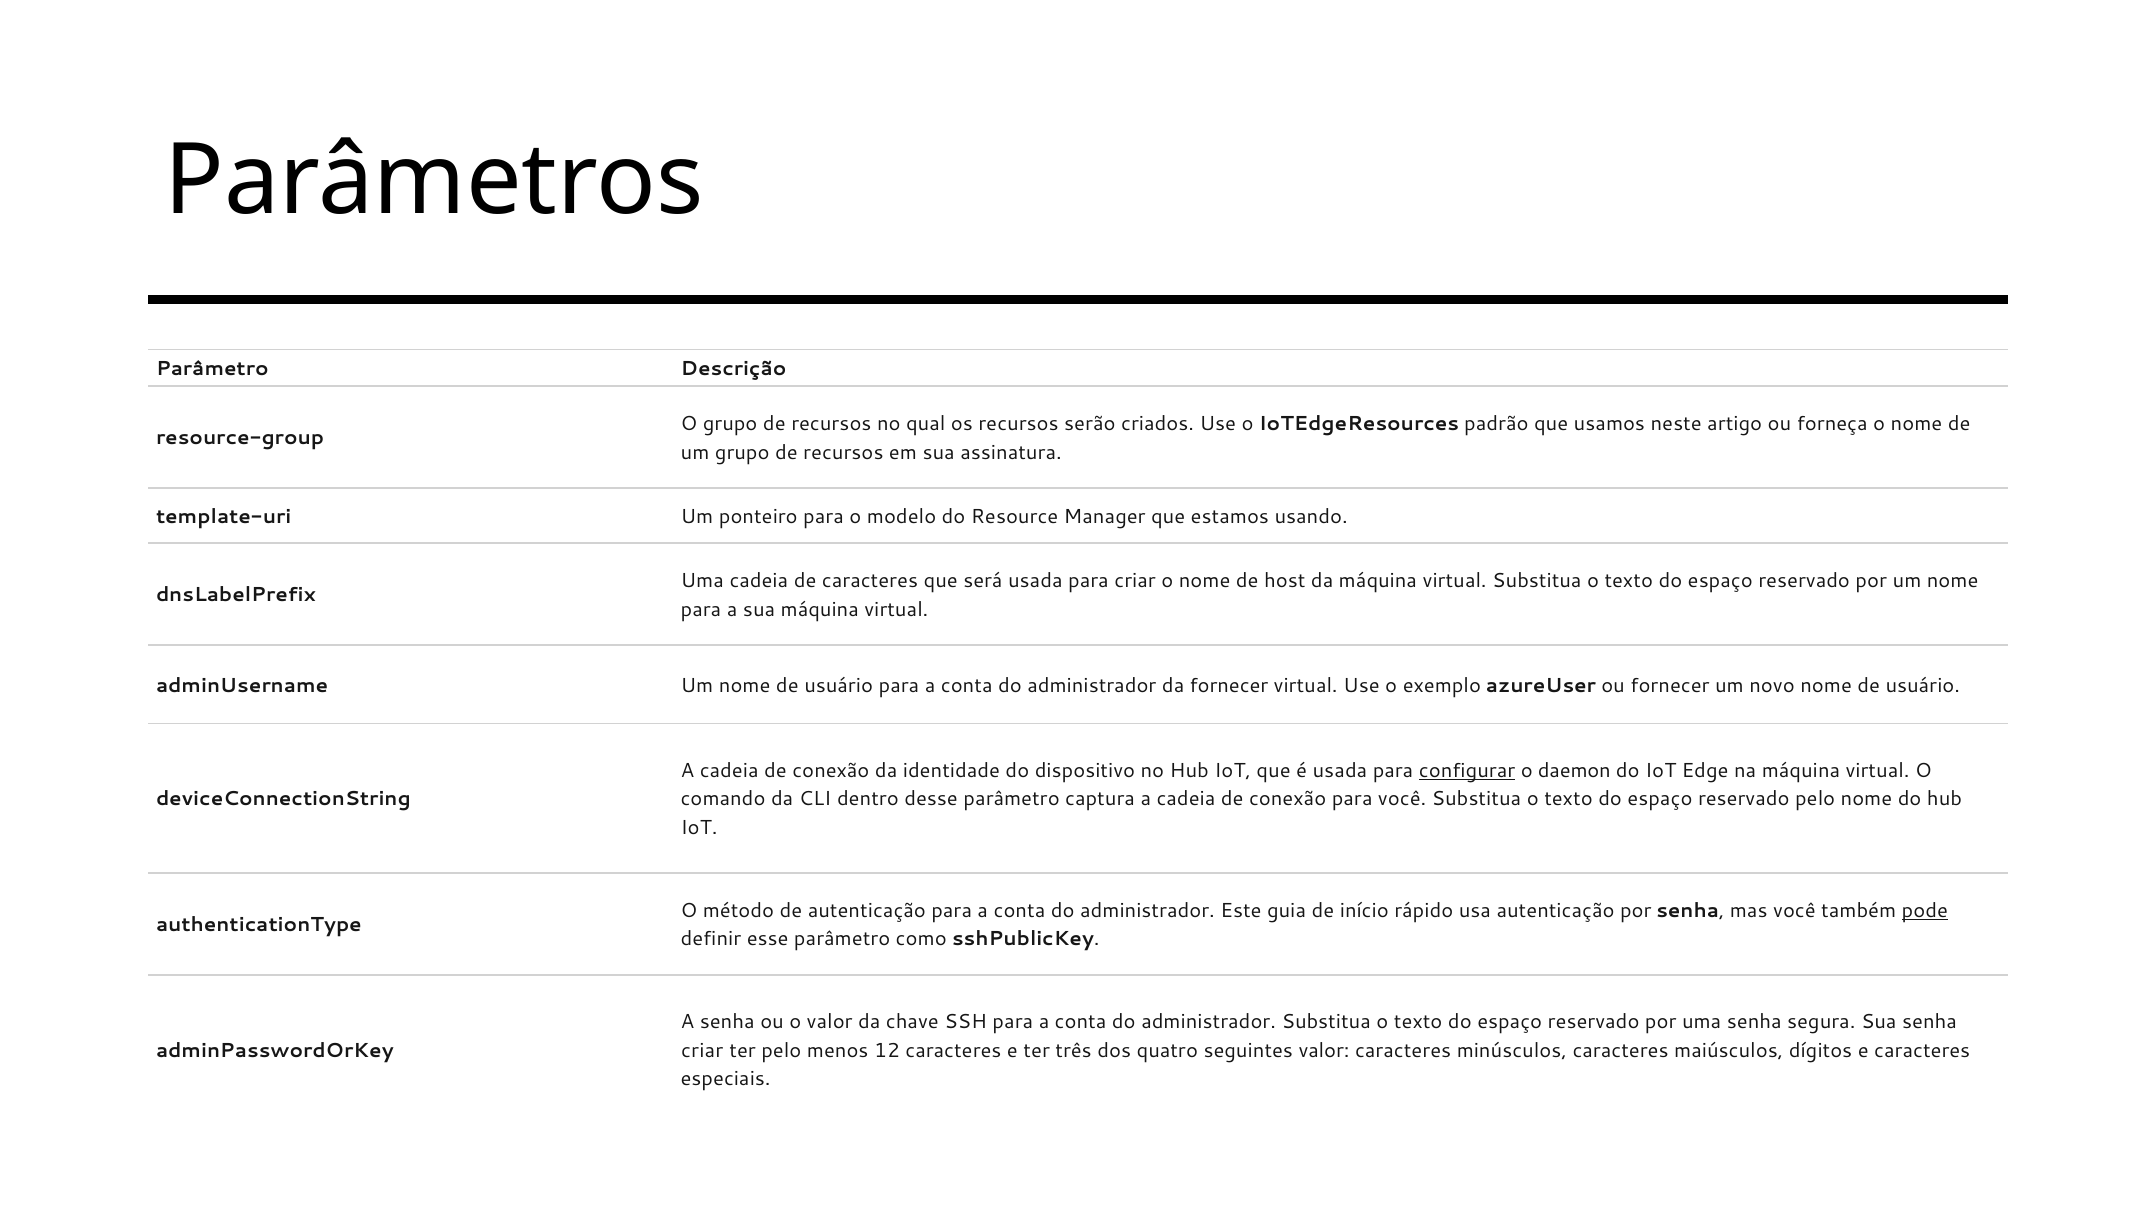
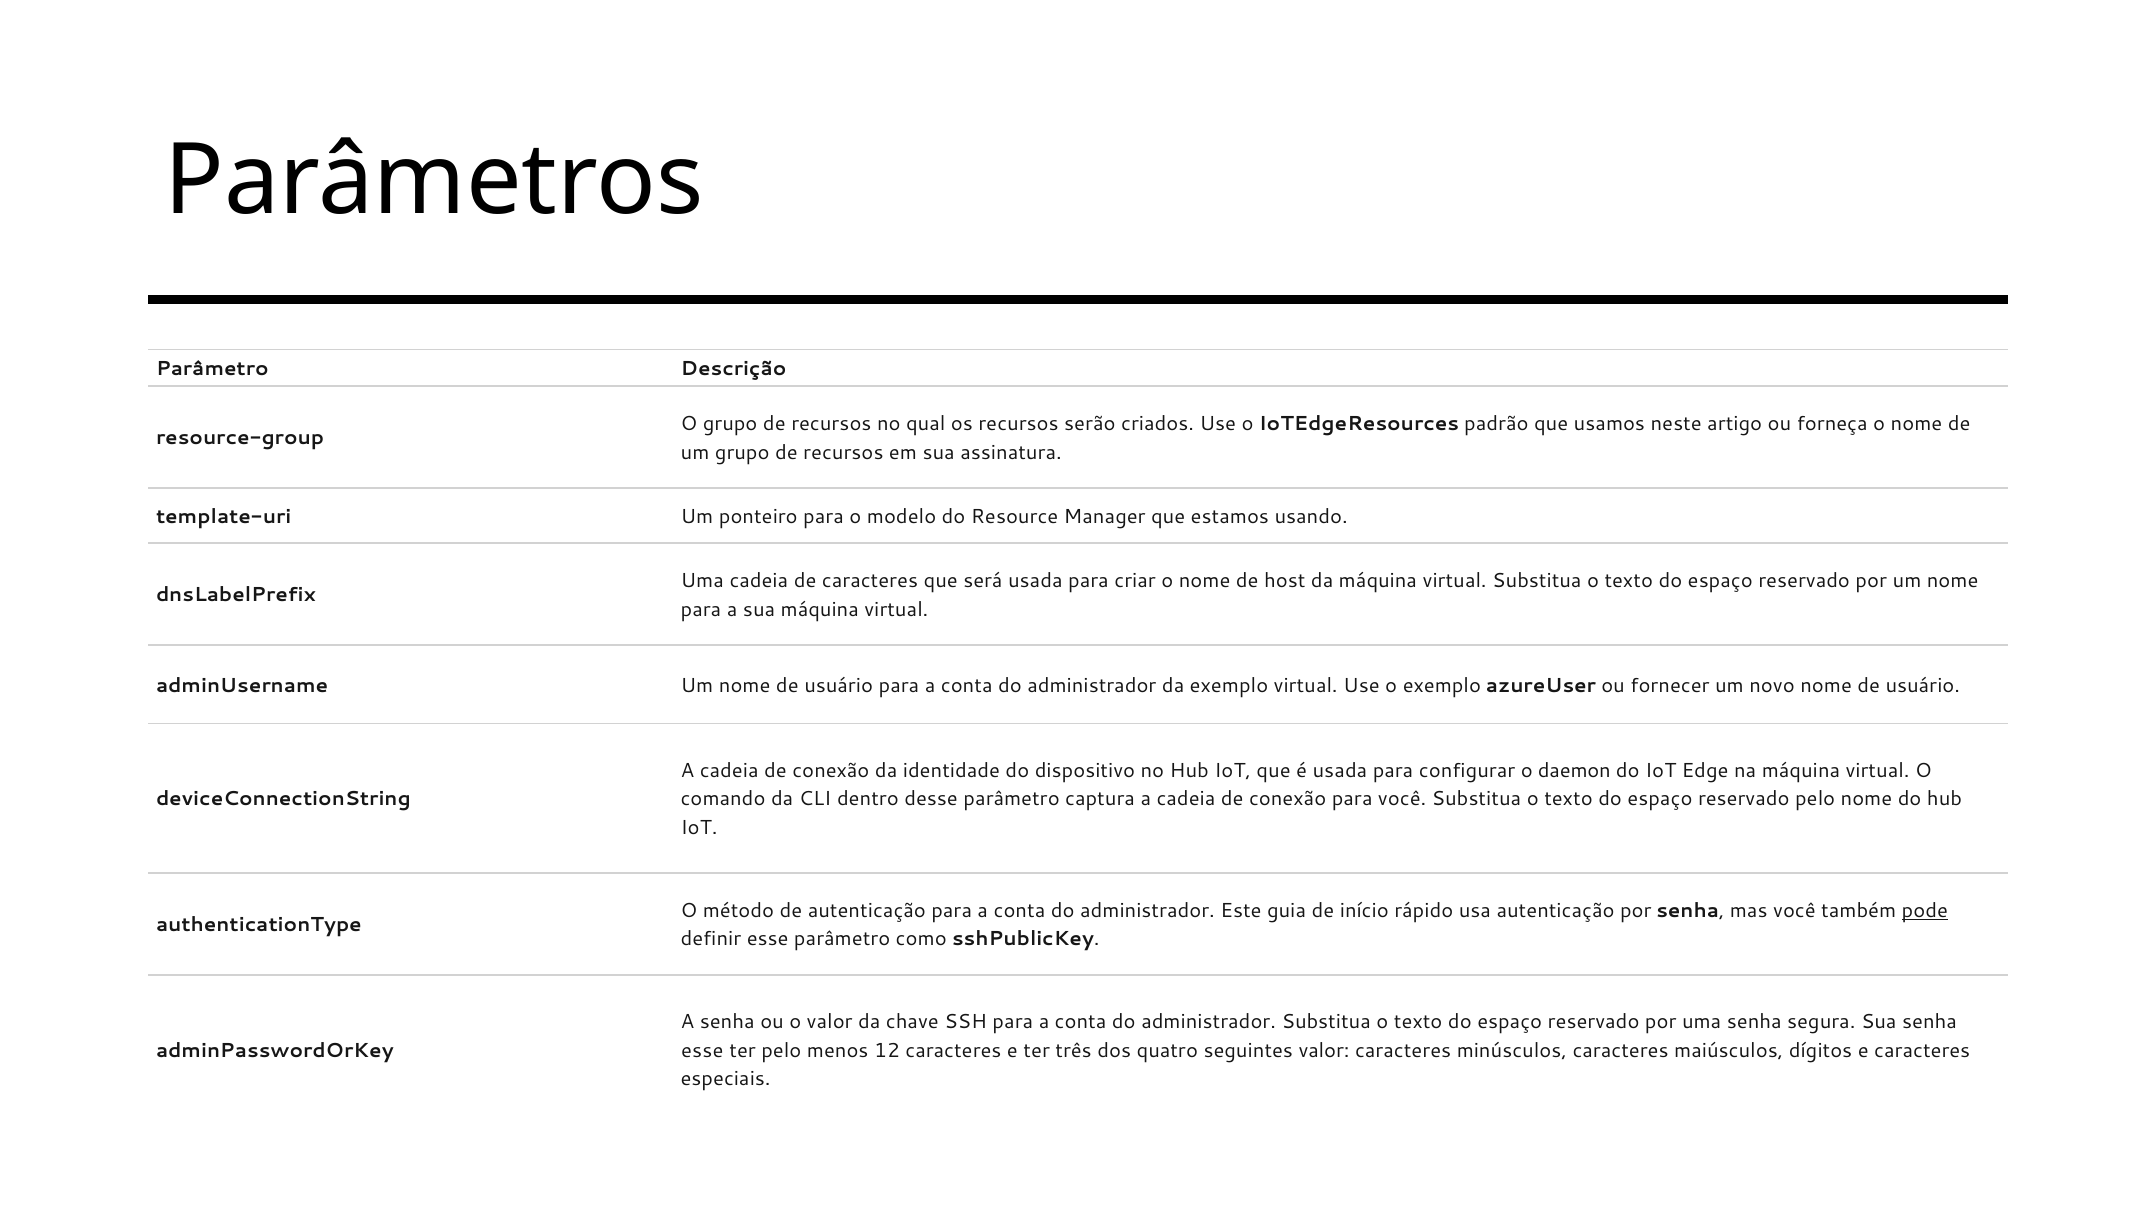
da fornecer: fornecer -> exemplo
configurar underline: present -> none
criar at (702, 1050): criar -> esse
